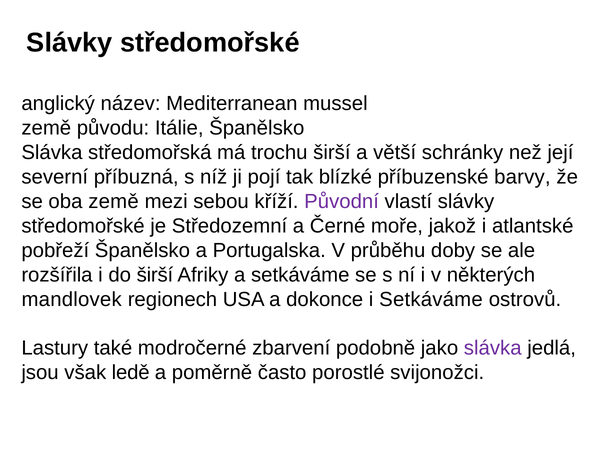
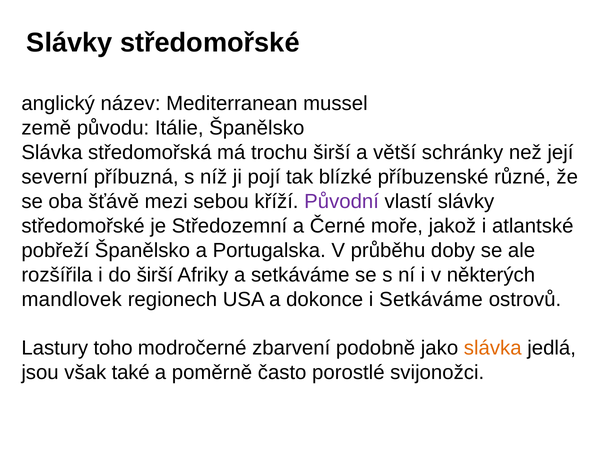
barvy: barvy -> různé
oba země: země -> šťávě
také: také -> toho
slávka at (493, 348) colour: purple -> orange
ledě: ledě -> také
